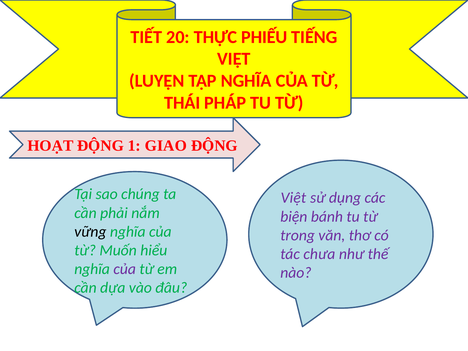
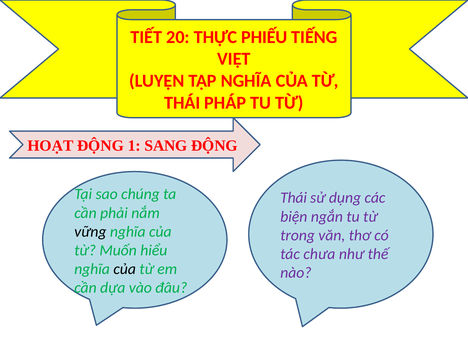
GIAO: GIAO -> SANG
Việt at (293, 198): Việt -> Thái
bánh: bánh -> ngắn
của at (125, 269) colour: purple -> black
